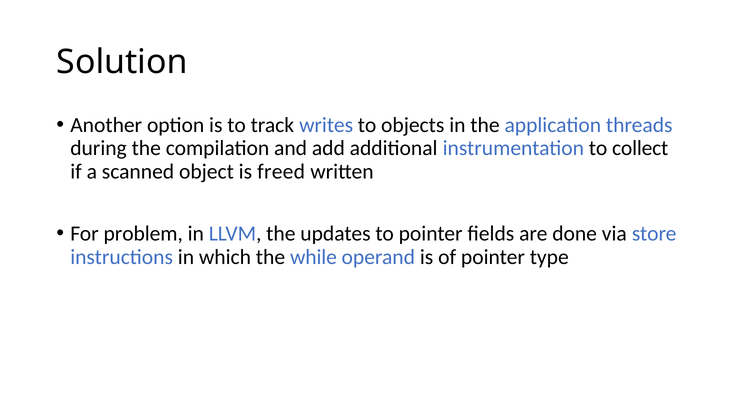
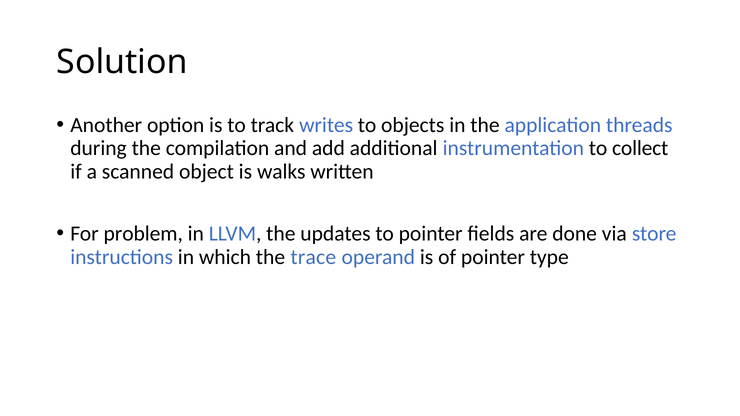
freed: freed -> walks
while: while -> trace
